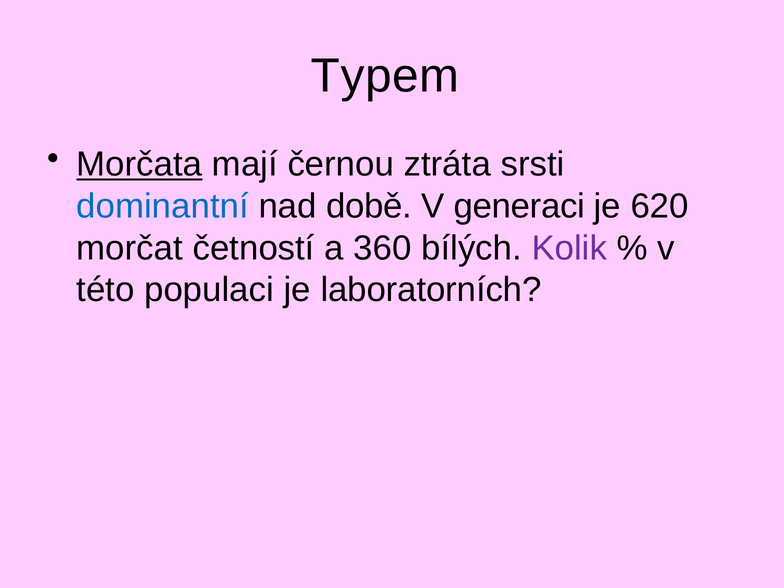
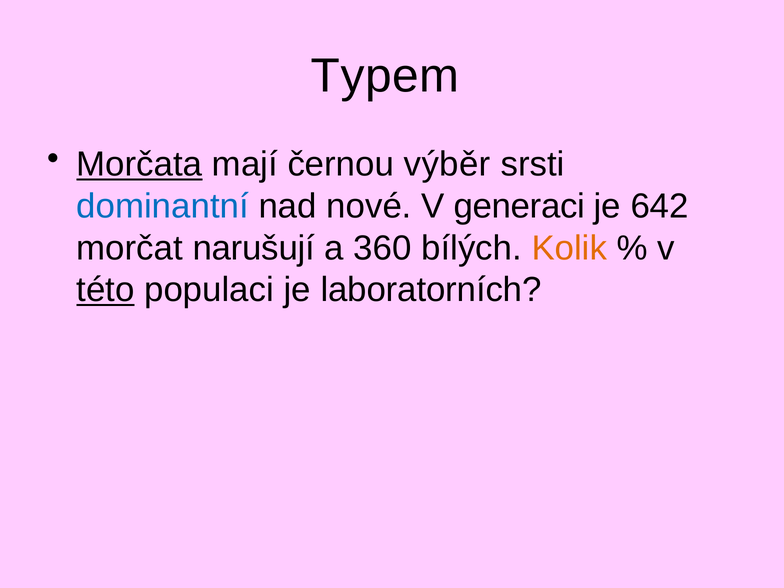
ztráta: ztráta -> výběr
době: době -> nové
620: 620 -> 642
četností: četností -> narušují
Kolik colour: purple -> orange
této underline: none -> present
